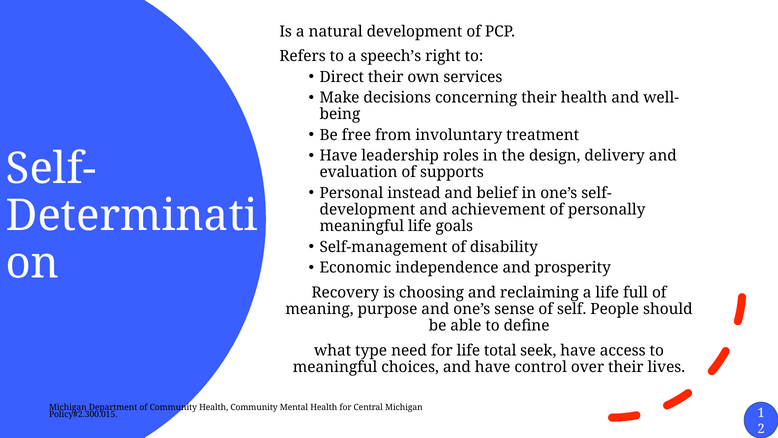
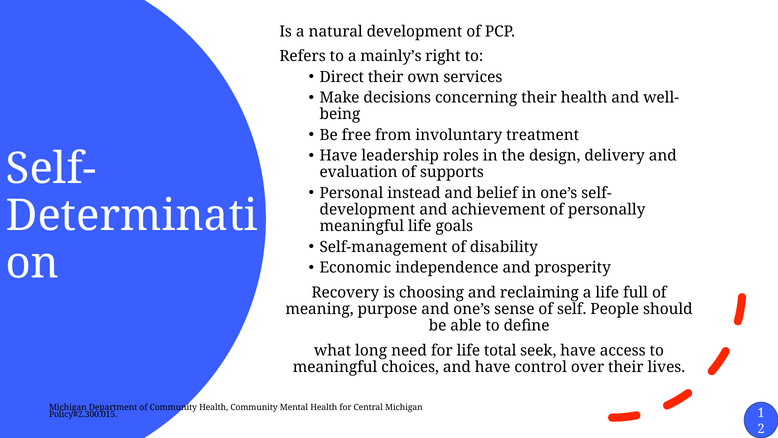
speech’s: speech’s -> mainly’s
type: type -> long
